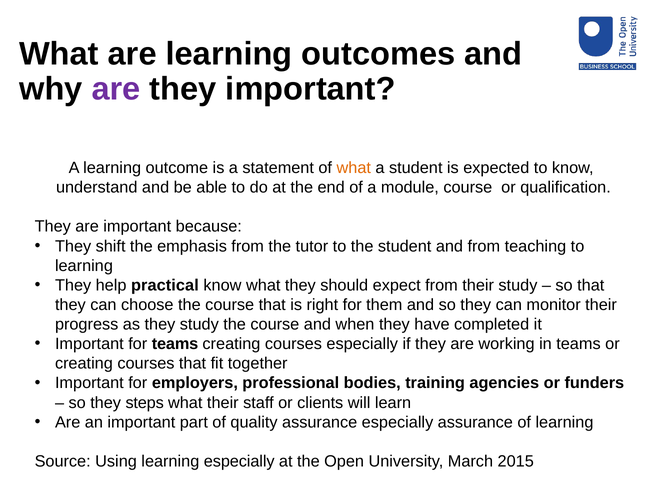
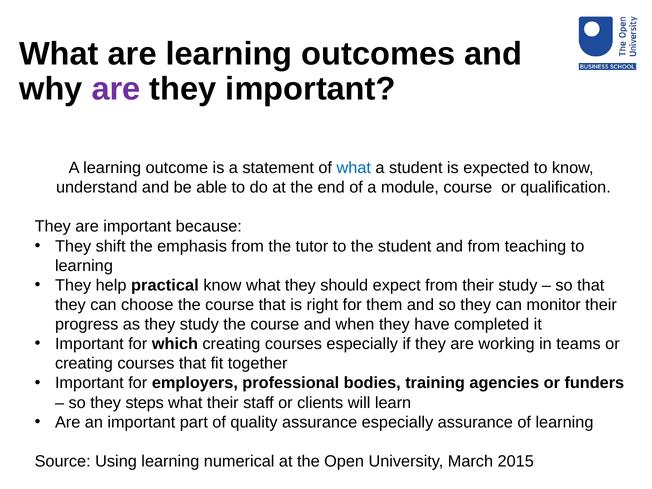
what at (354, 168) colour: orange -> blue
for teams: teams -> which
learning especially: especially -> numerical
